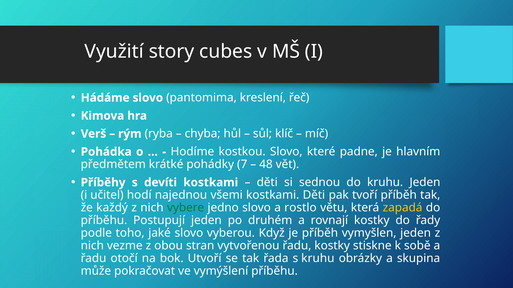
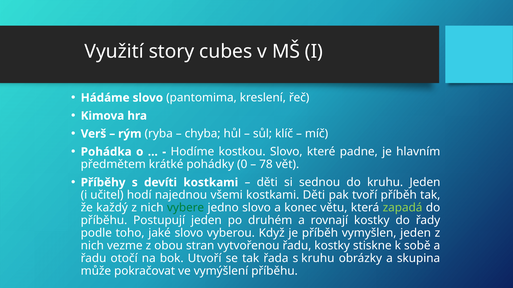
7: 7 -> 0
48: 48 -> 78
rostlo: rostlo -> konec
zapadá colour: yellow -> light green
